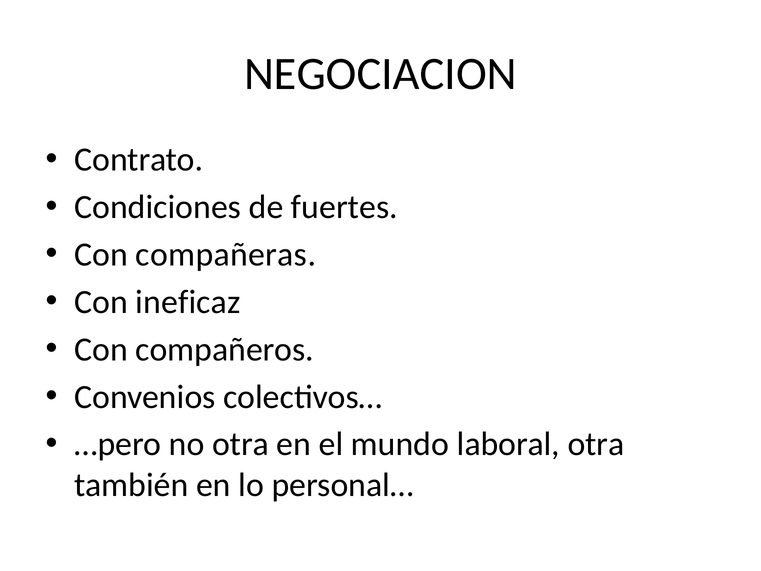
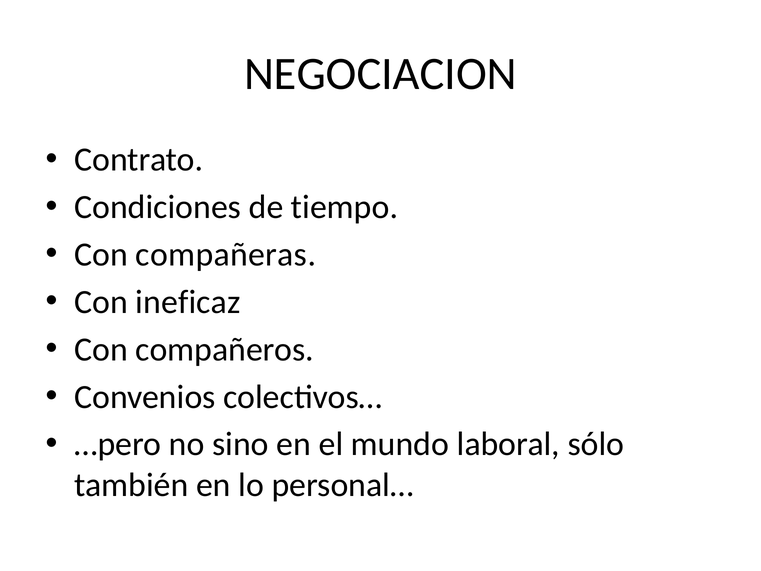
fuertes: fuertes -> tiempo
no otra: otra -> sino
laboral otra: otra -> sólo
